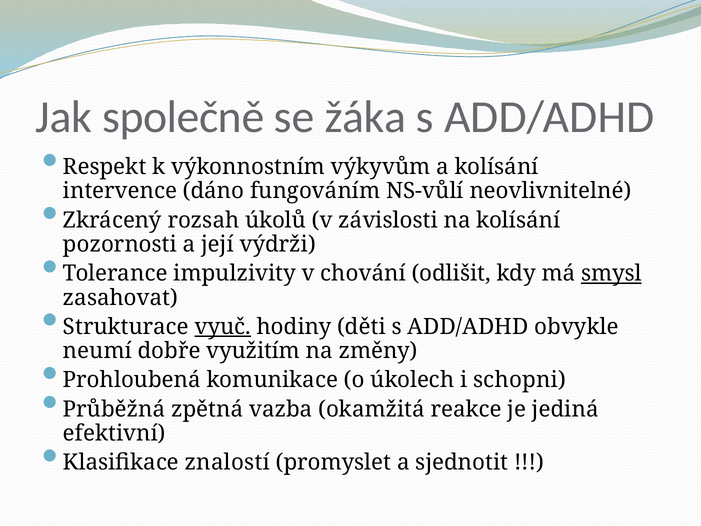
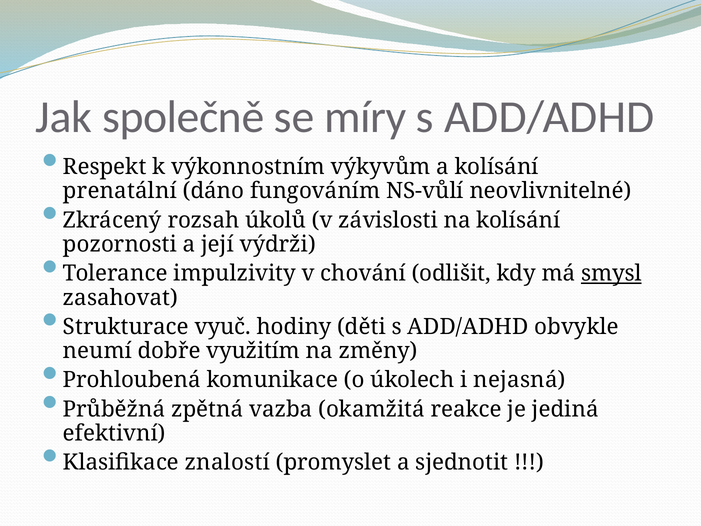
žáka: žáka -> míry
intervence: intervence -> prenatální
vyuč underline: present -> none
schopni: schopni -> nejasná
